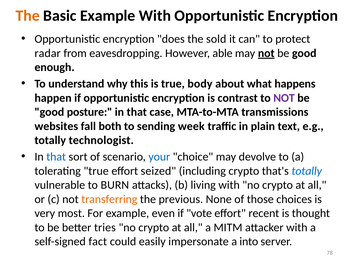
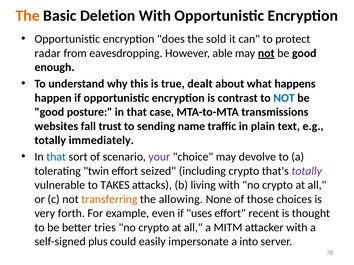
Basic Example: Example -> Deletion
body: body -> dealt
NOT at (284, 98) colour: purple -> blue
both: both -> trust
week: week -> name
technologist: technologist -> immediately
your colour: blue -> purple
tolerating true: true -> twin
totally at (307, 171) colour: blue -> purple
BURN: BURN -> TAKES
previous: previous -> allowing
most: most -> forth
vote: vote -> uses
fact: fact -> plus
